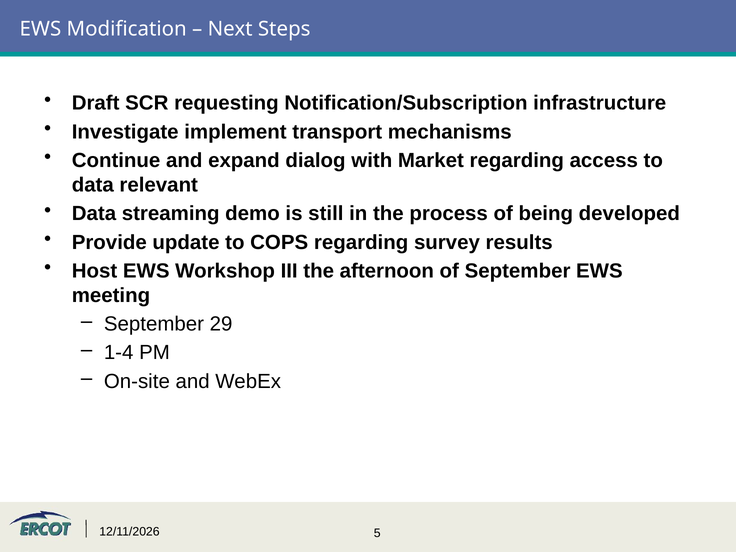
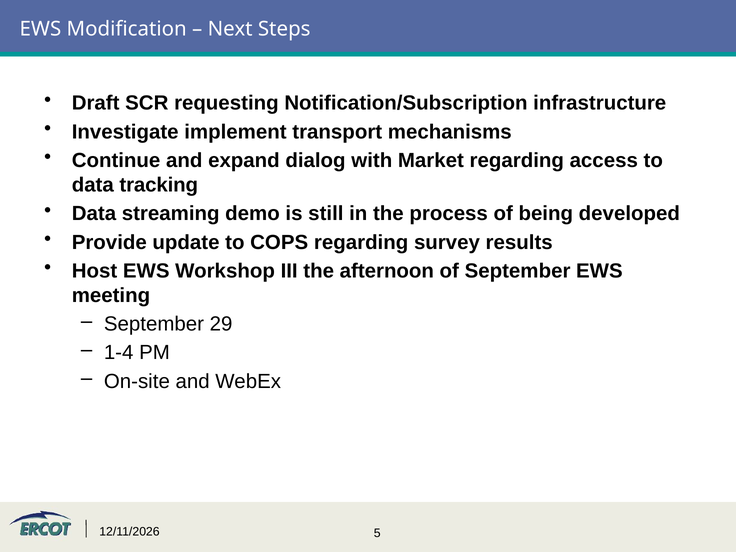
relevant: relevant -> tracking
